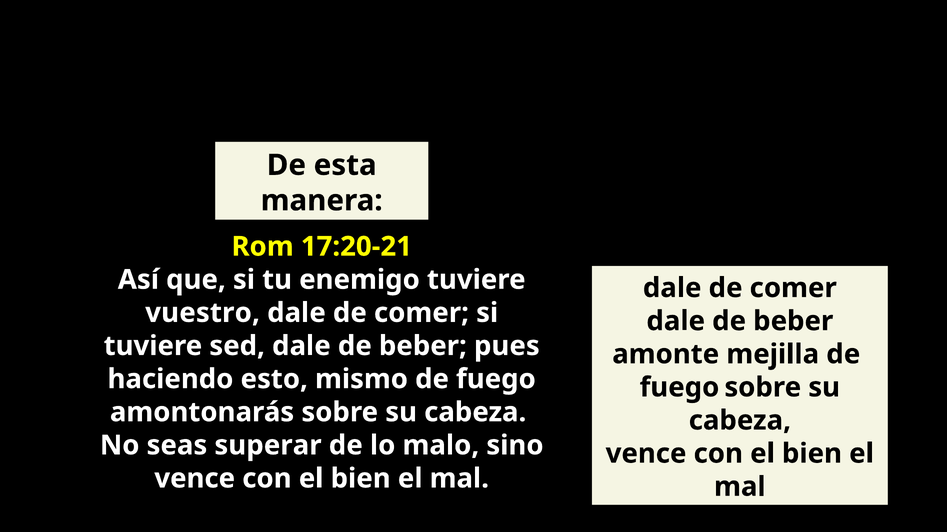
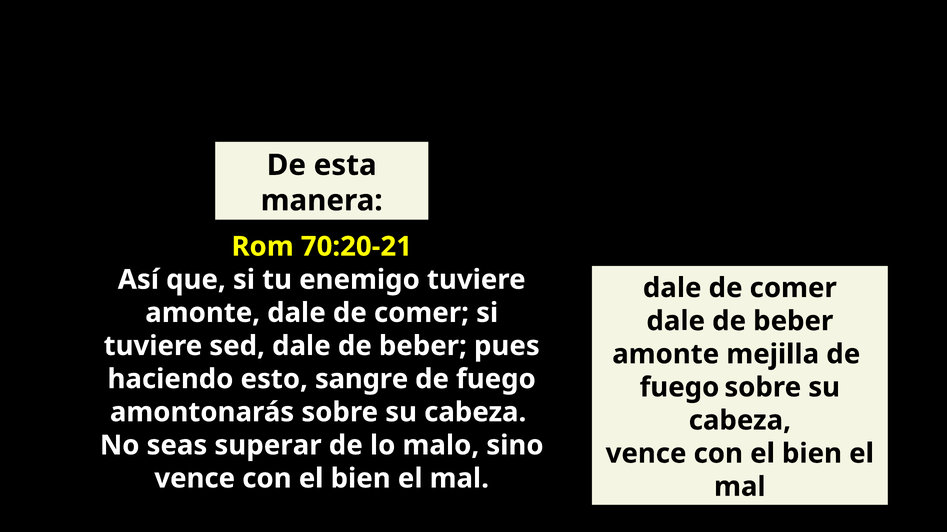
17:20-21: 17:20-21 -> 70:20-21
vuestro at (203, 313): vuestro -> amonte
mismo: mismo -> sangre
